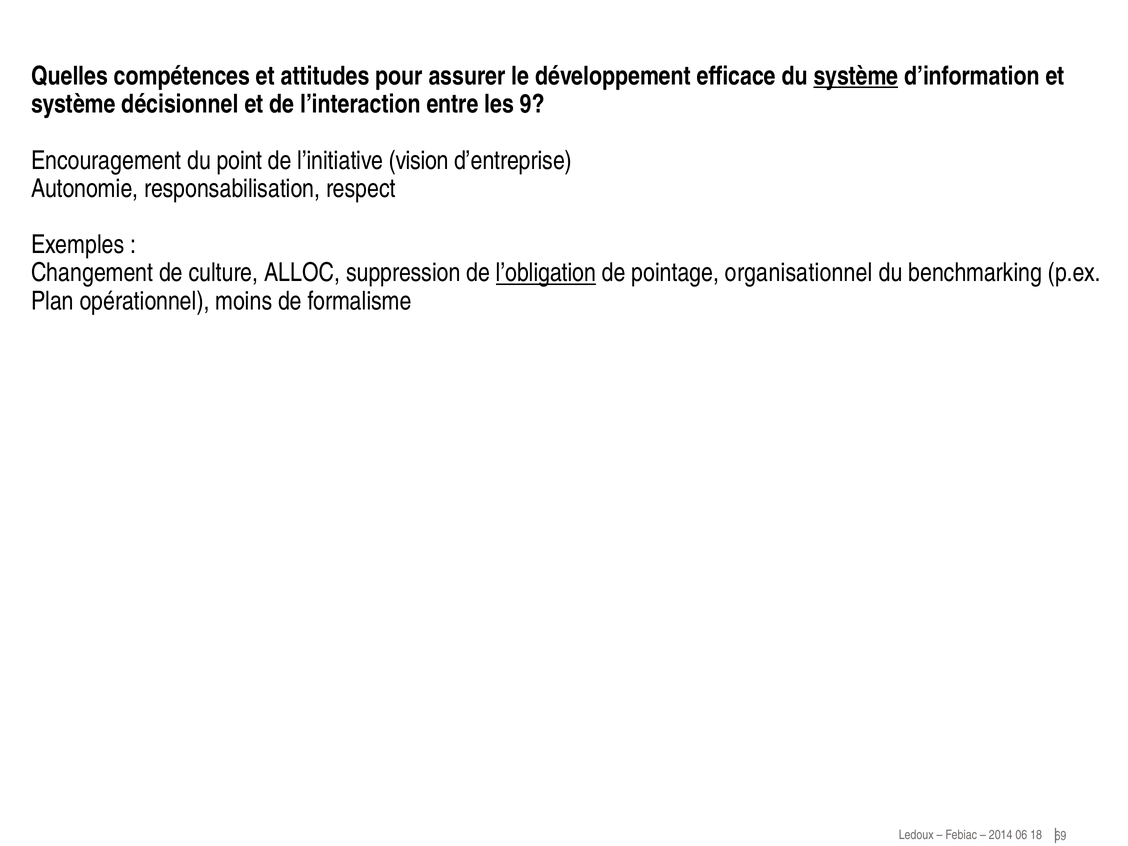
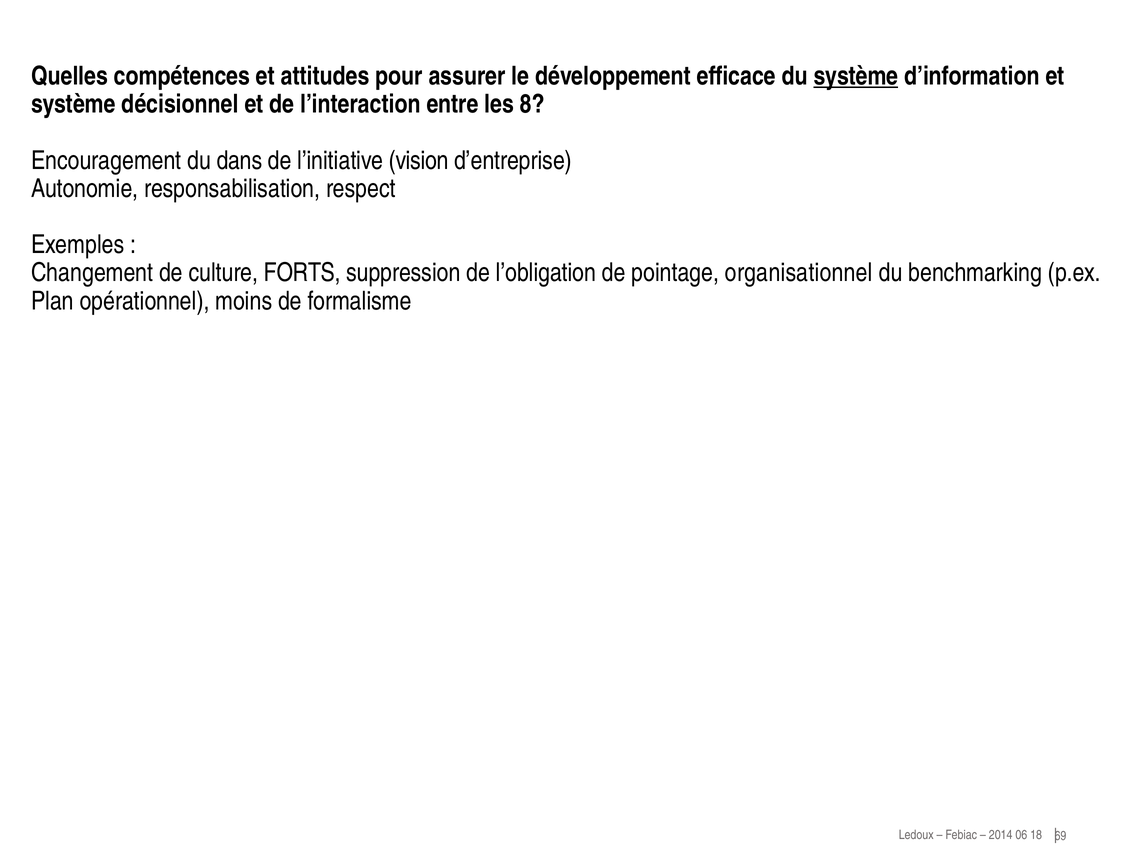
9: 9 -> 8
point: point -> dans
ALLOC: ALLOC -> FORTS
l’obligation underline: present -> none
